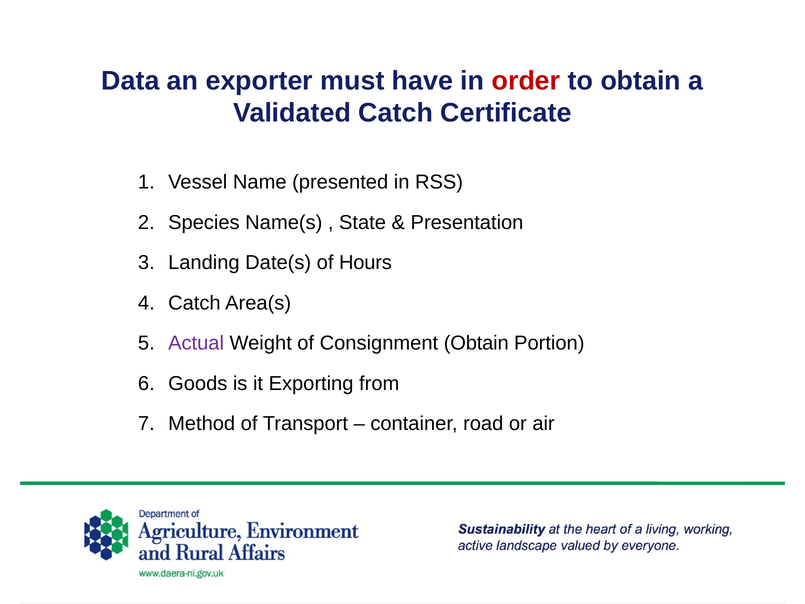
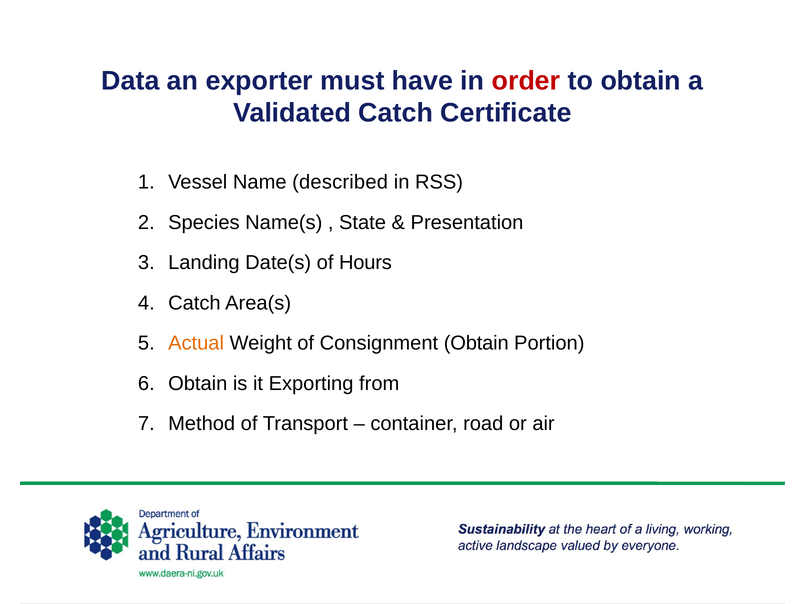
presented: presented -> described
Actual colour: purple -> orange
Goods at (198, 383): Goods -> Obtain
